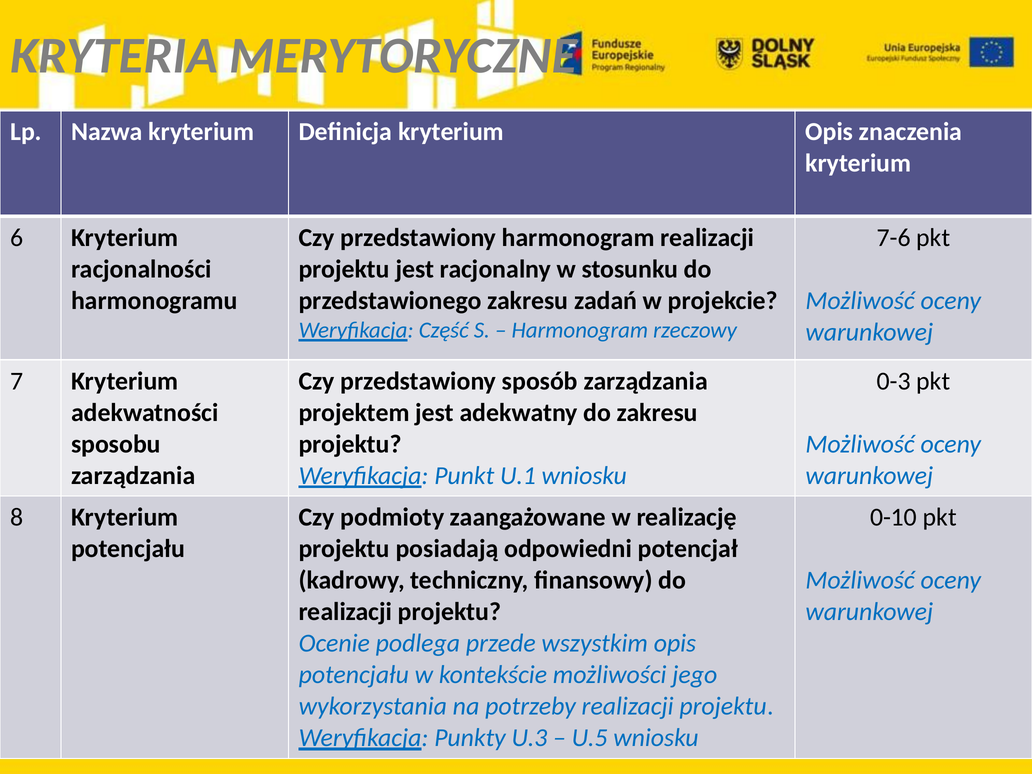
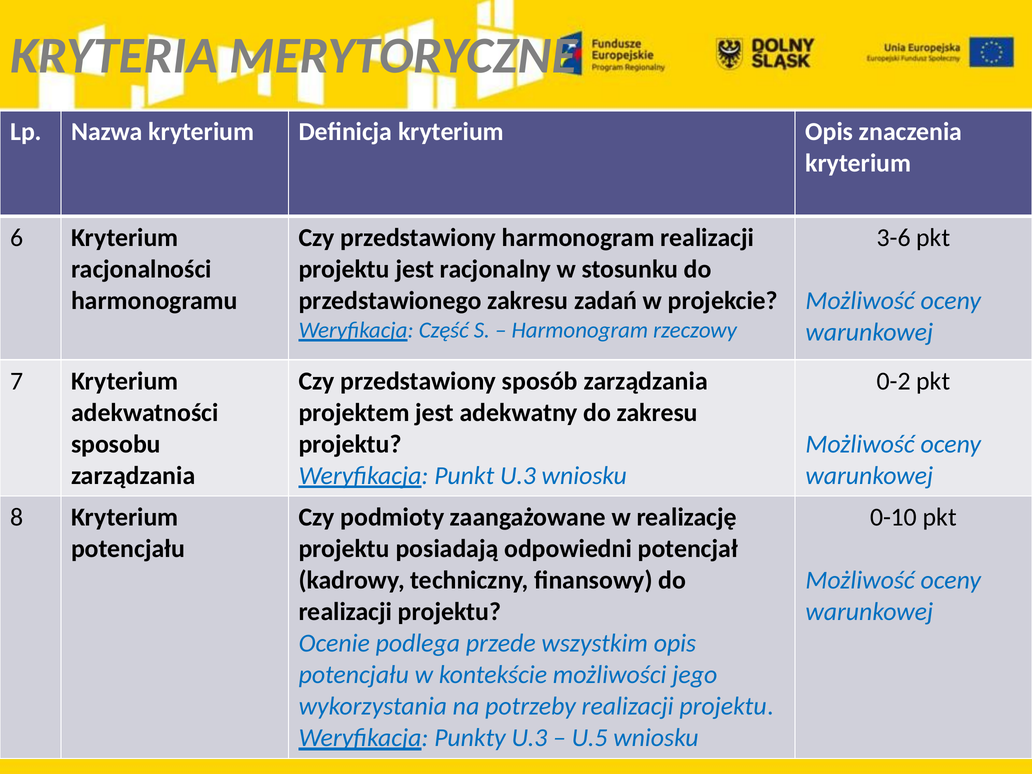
7-6: 7-6 -> 3-6
0-3: 0-3 -> 0-2
Punkt U.1: U.1 -> U.3
